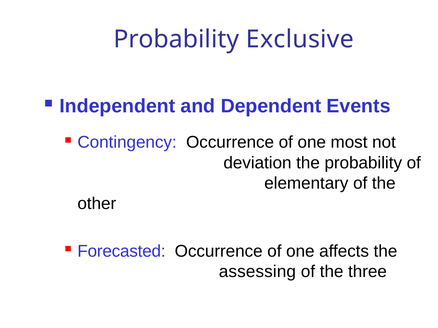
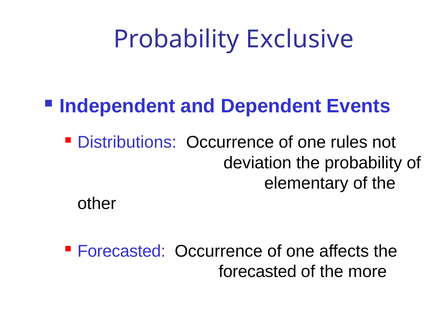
Contingency: Contingency -> Distributions
most: most -> rules
assessing at (257, 272): assessing -> forecasted
three: three -> more
